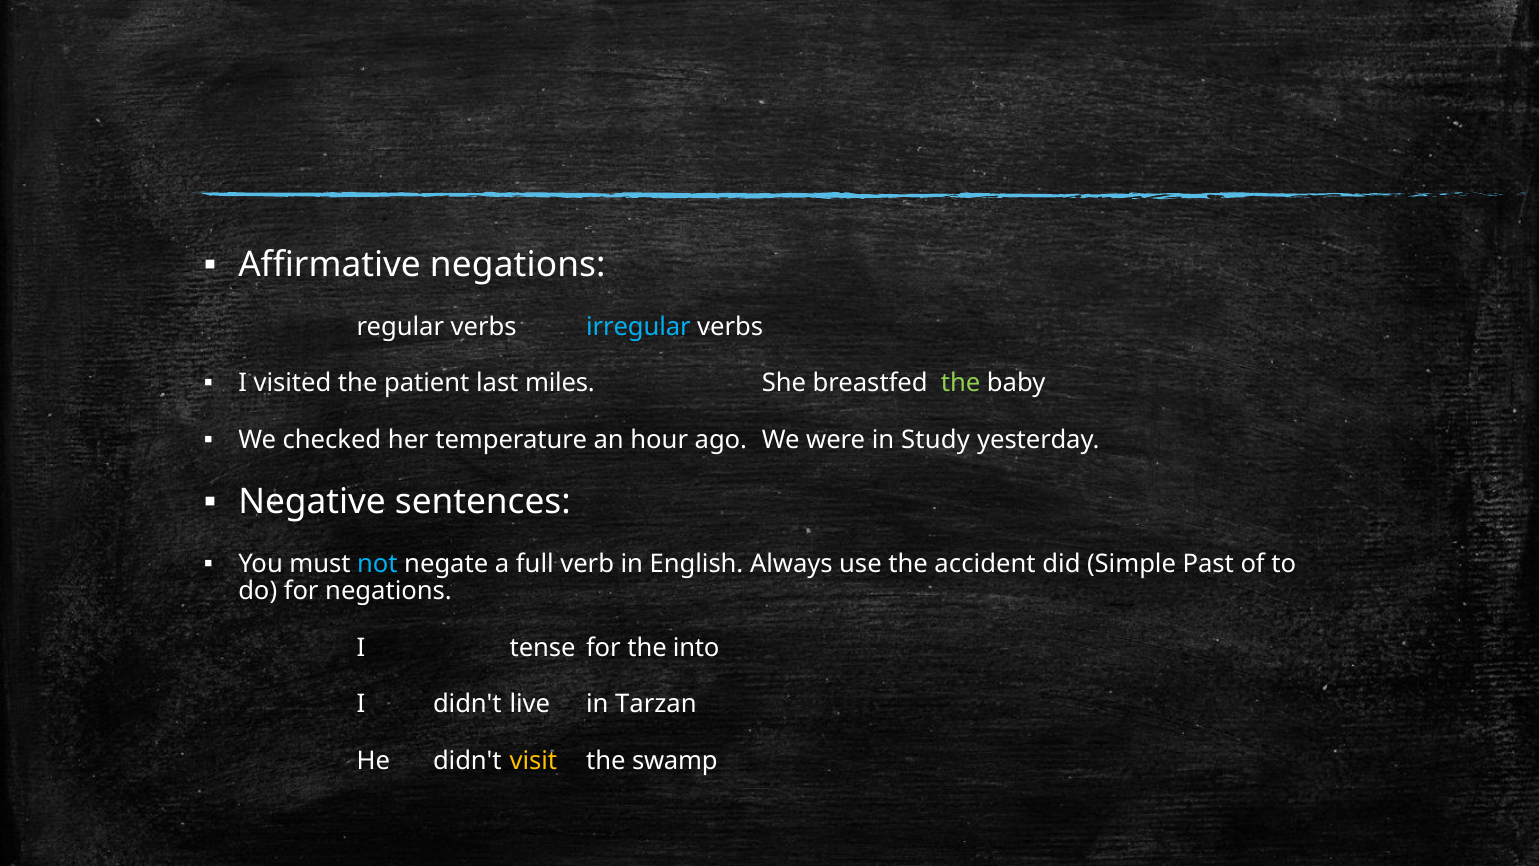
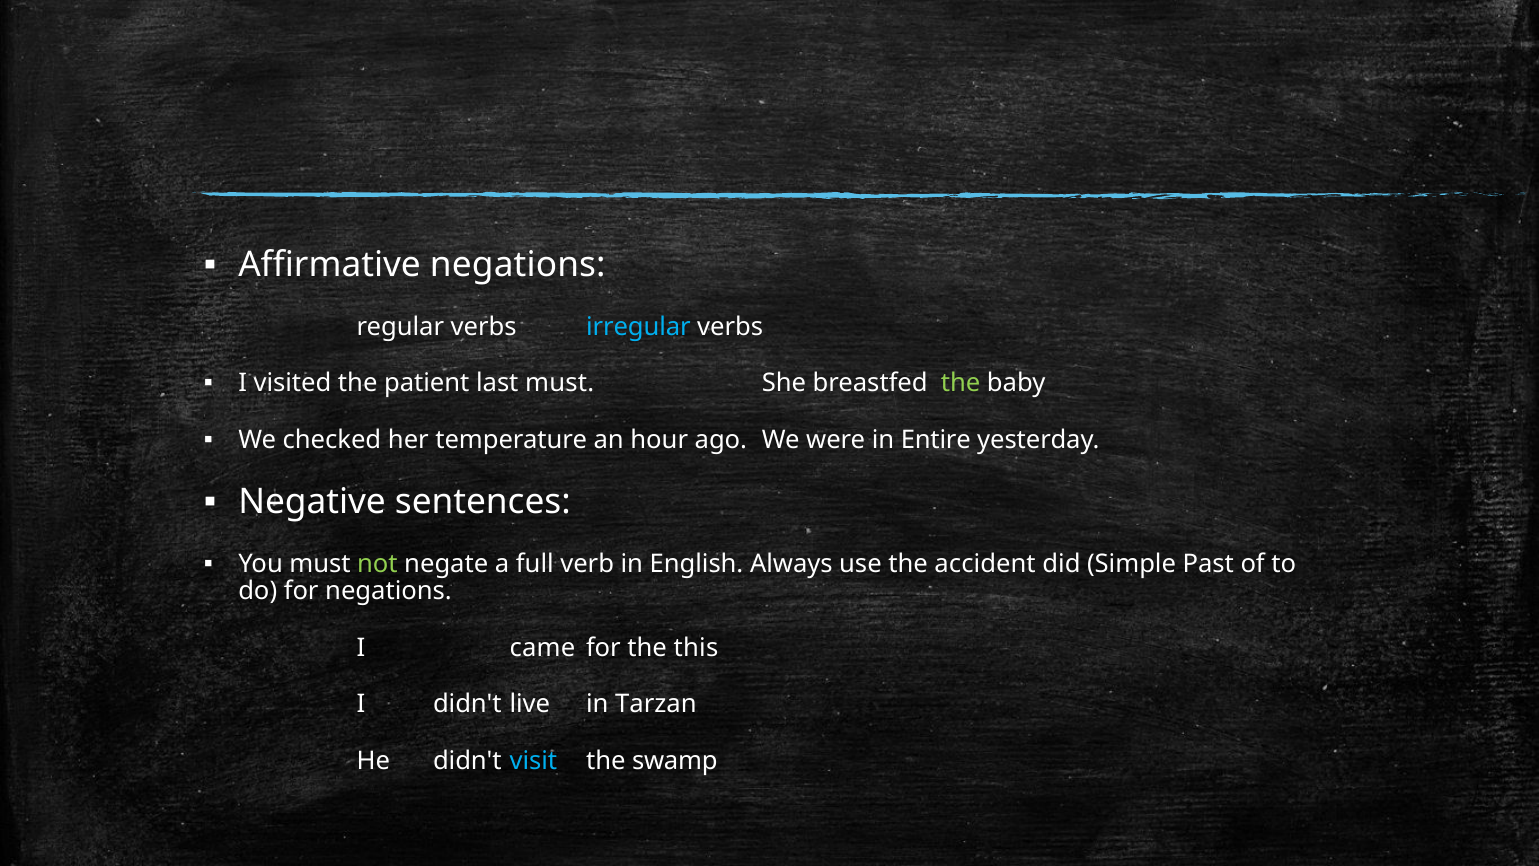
last miles: miles -> must
Study: Study -> Entire
not colour: light blue -> light green
tense: tense -> came
into: into -> this
visit colour: yellow -> light blue
